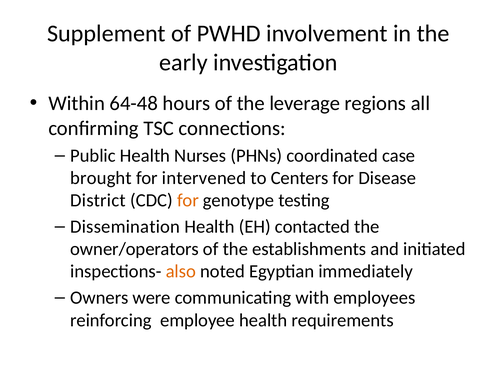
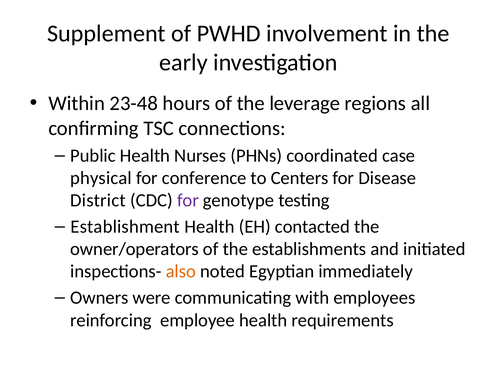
64-48: 64-48 -> 23-48
brought: brought -> physical
intervened: intervened -> conference
for at (188, 200) colour: orange -> purple
Dissemination: Dissemination -> Establishment
